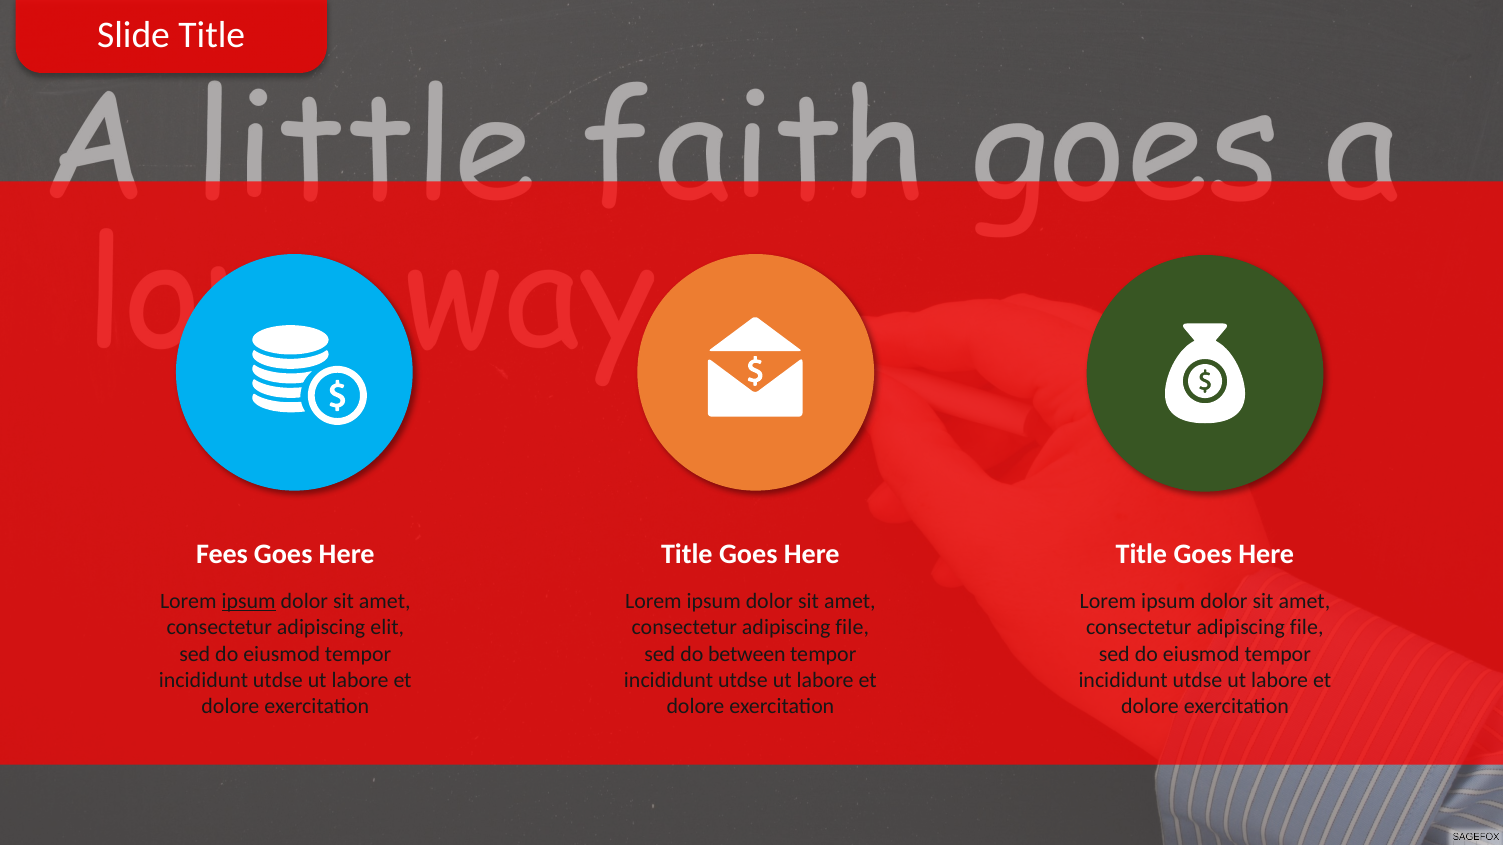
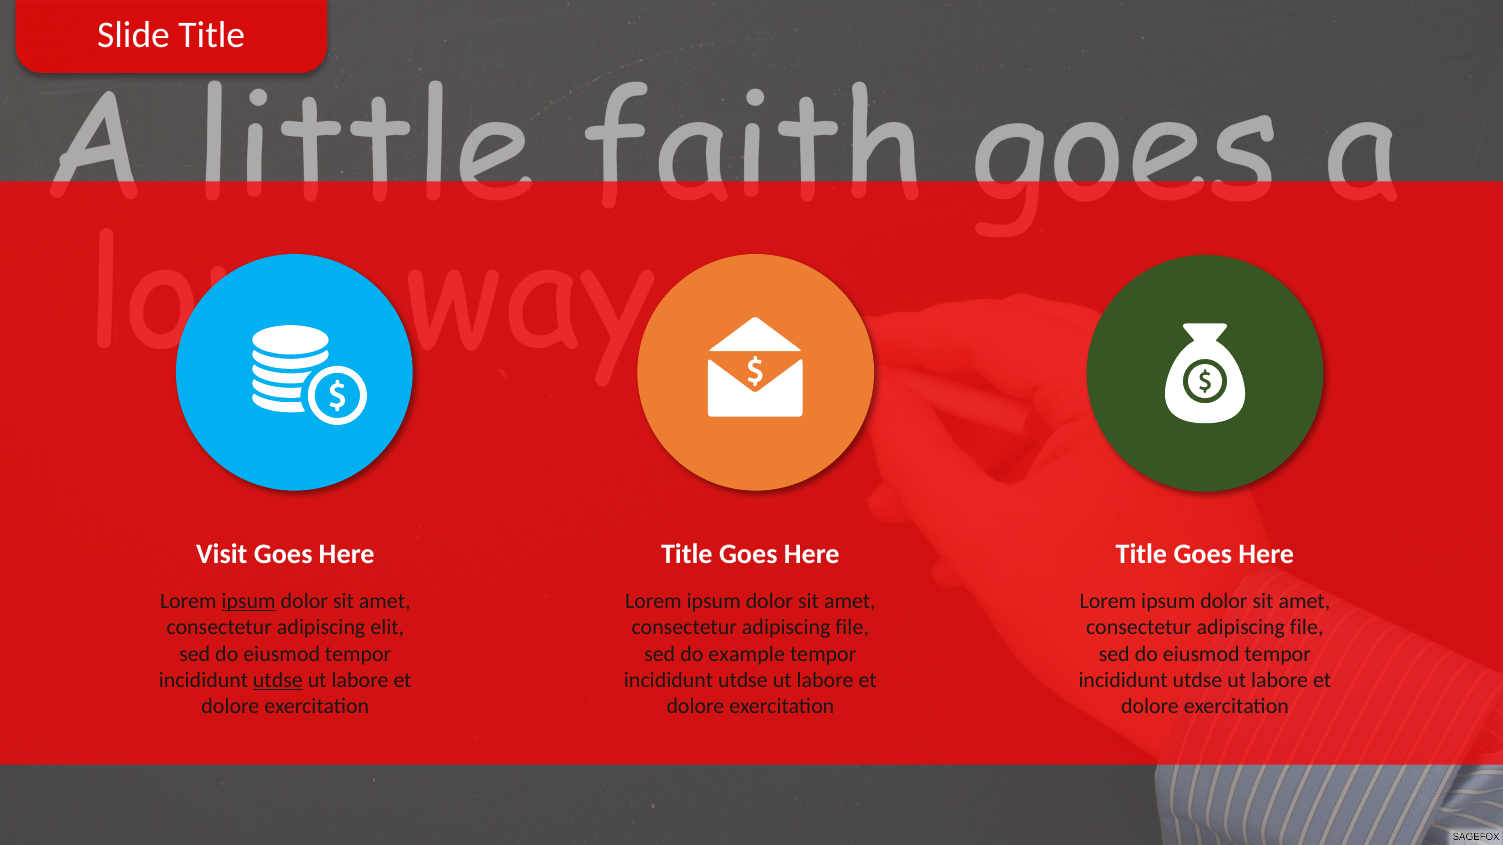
Fees: Fees -> Visit
between: between -> example
utdse at (278, 680) underline: none -> present
